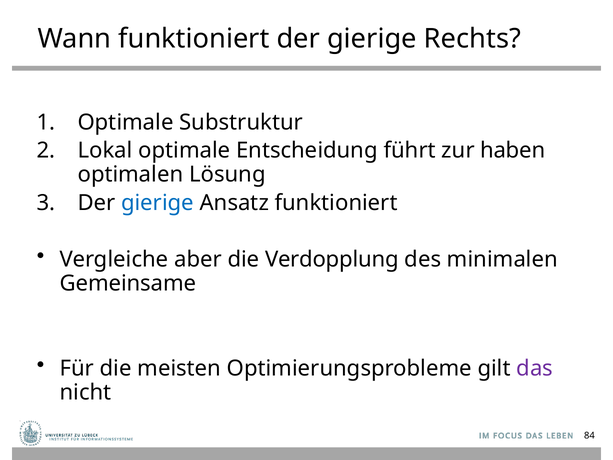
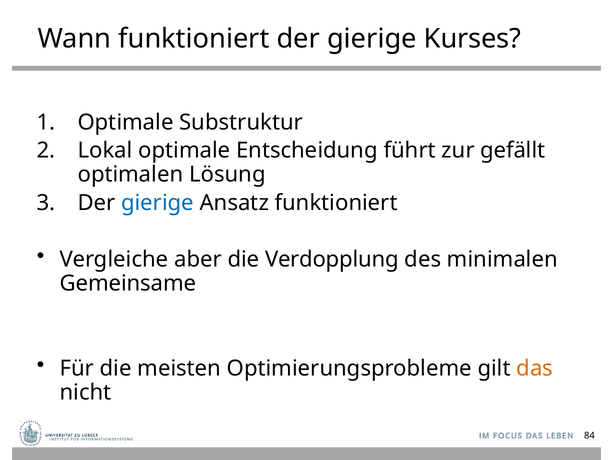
Rechts: Rechts -> Kurses
haben: haben -> gefällt
das colour: purple -> orange
